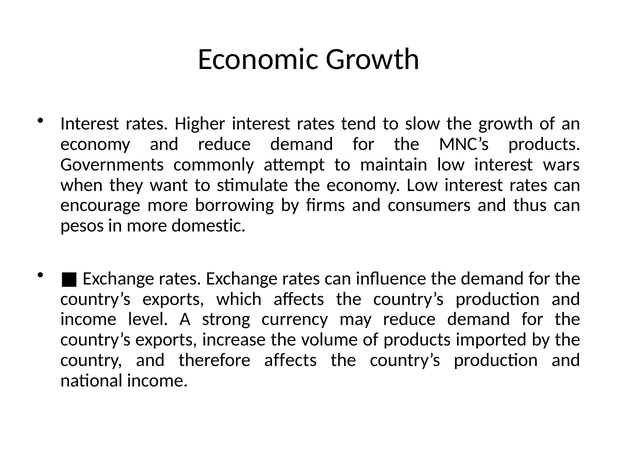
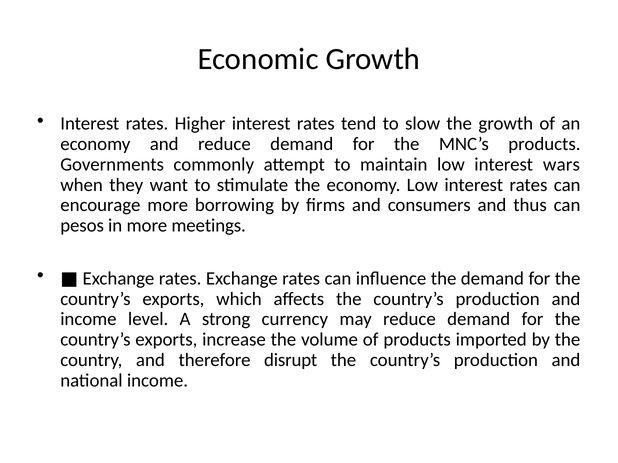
domestic: domestic -> meetings
therefore affects: affects -> disrupt
